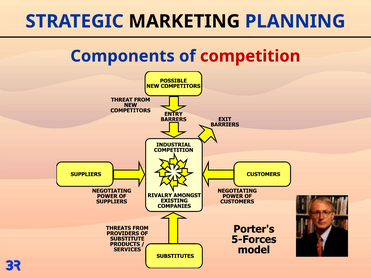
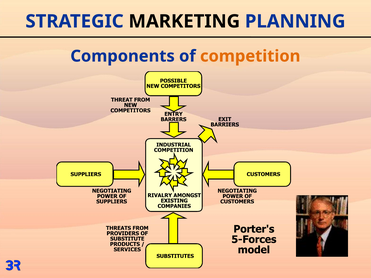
competition colour: red -> orange
